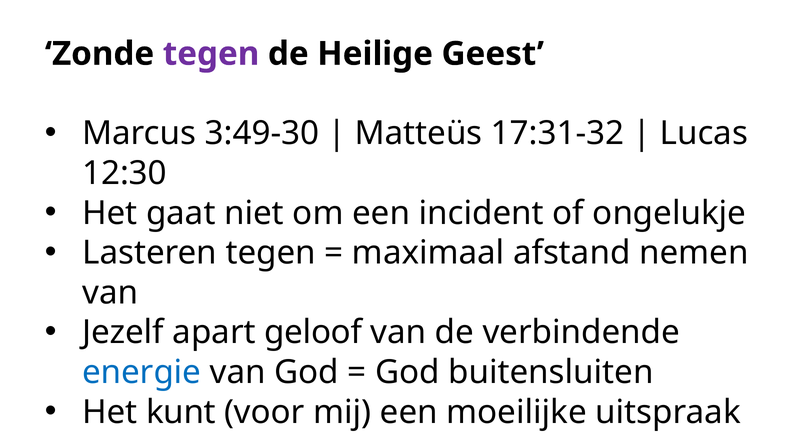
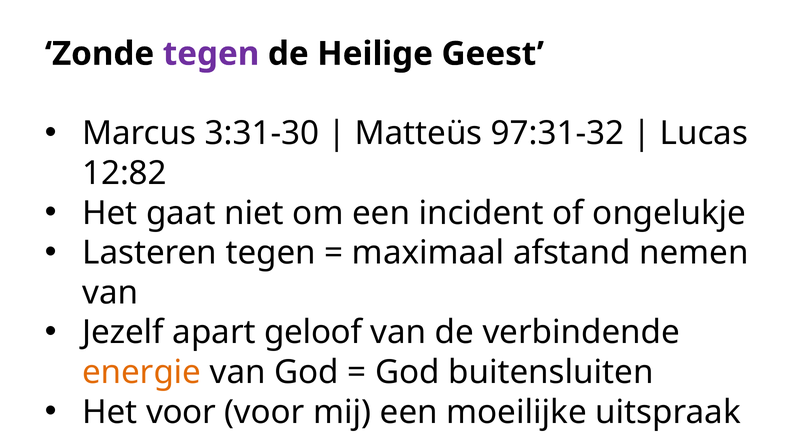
3:49-30: 3:49-30 -> 3:31-30
17:31-32: 17:31-32 -> 97:31-32
12:30: 12:30 -> 12:82
energie colour: blue -> orange
Het kunt: kunt -> voor
